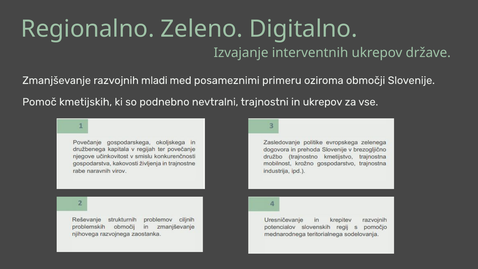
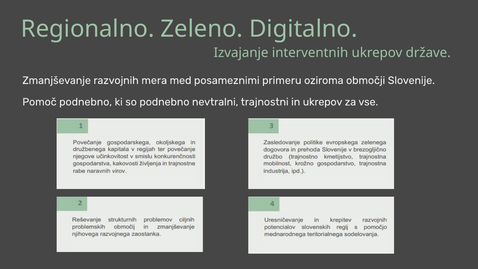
mladi: mladi -> mera
Pomoč kmetijskih: kmetijskih -> podnebno
